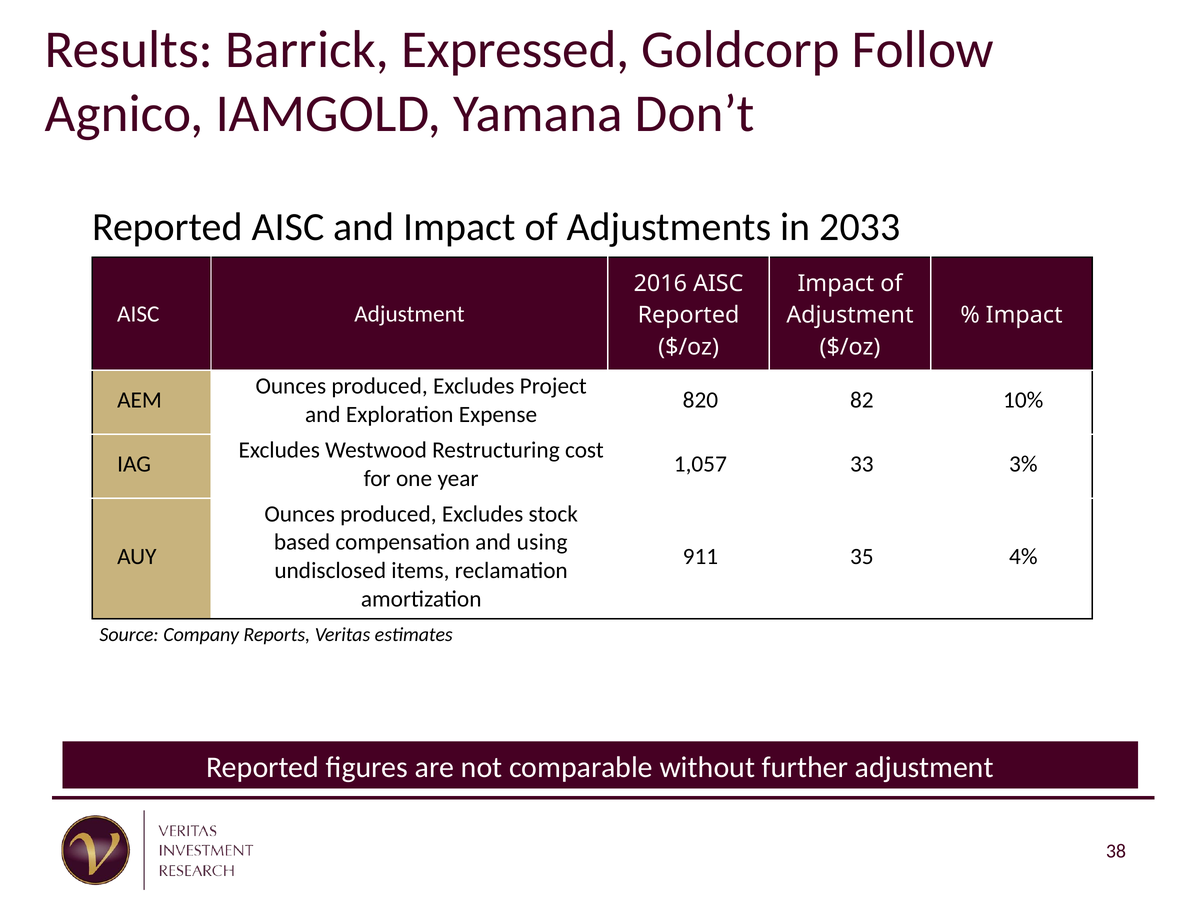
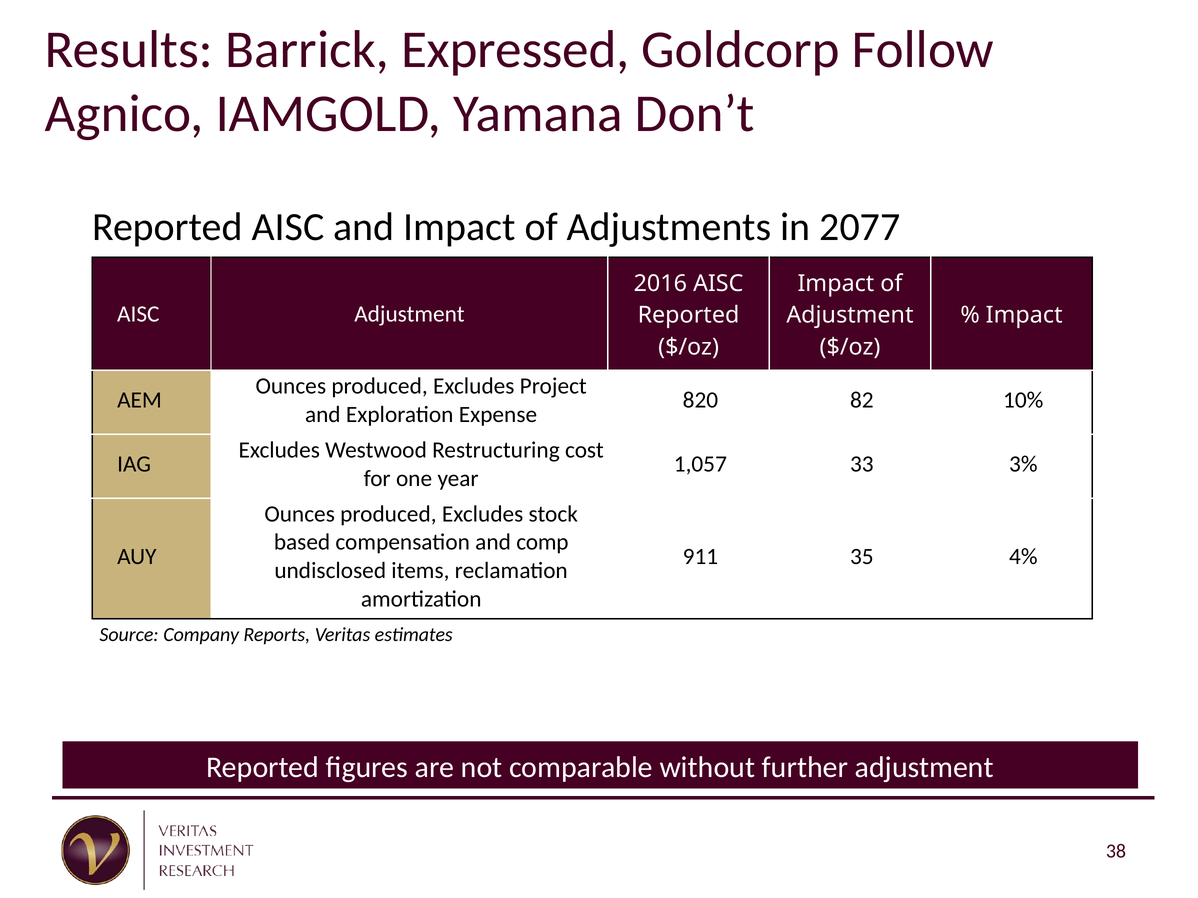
2033: 2033 -> 2077
using: using -> comp
